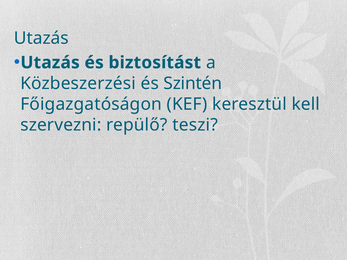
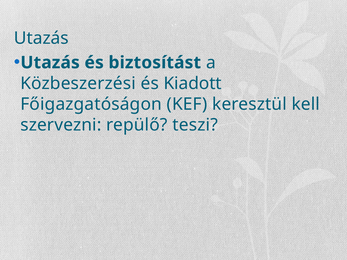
Szintén: Szintén -> Kiadott
